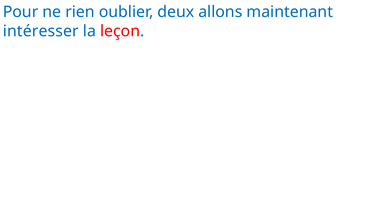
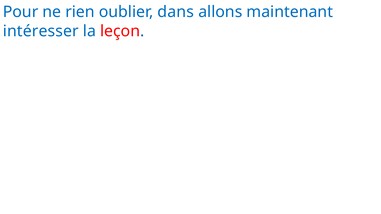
deux: deux -> dans
